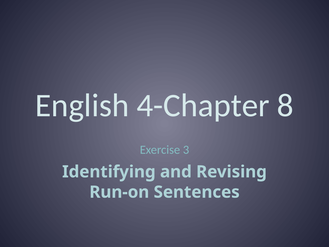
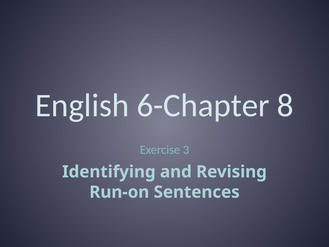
4-Chapter: 4-Chapter -> 6-Chapter
